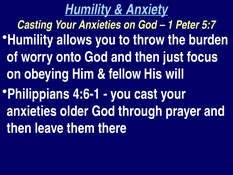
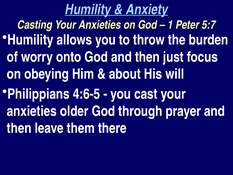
fellow: fellow -> about
4:6-1: 4:6-1 -> 4:6-5
